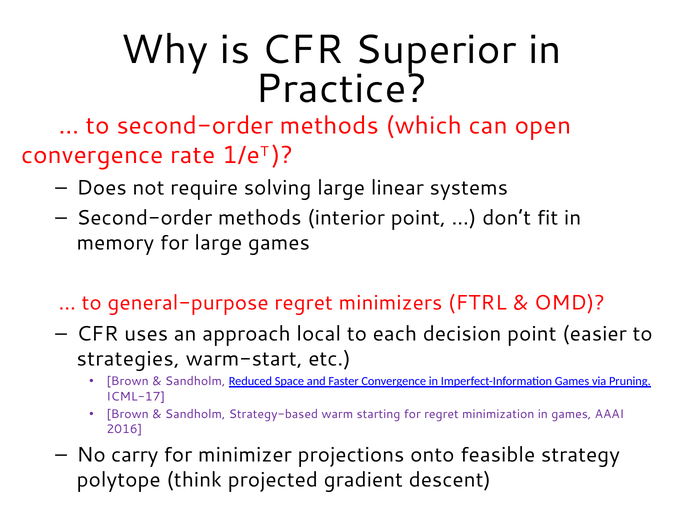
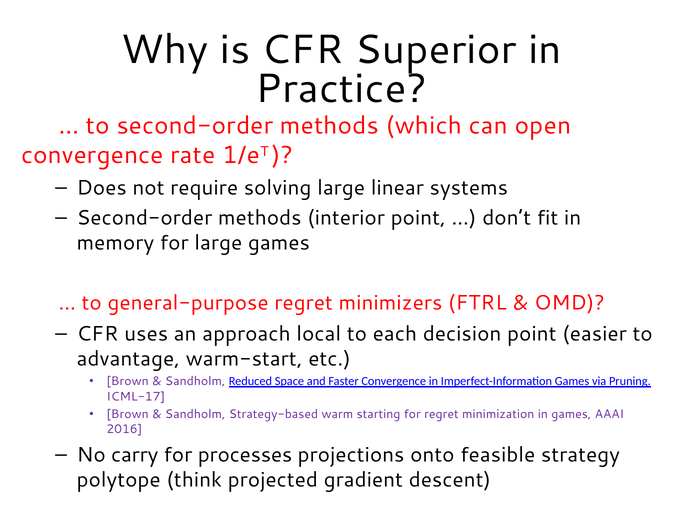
strategies: strategies -> advantage
minimizer: minimizer -> processes
